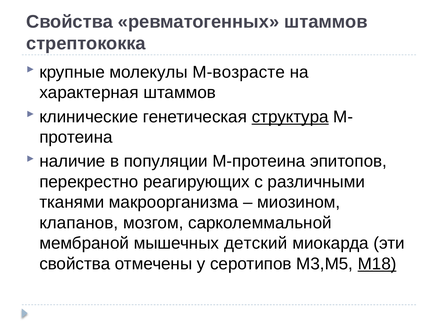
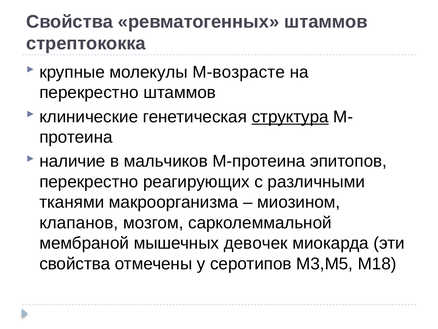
характерная at (89, 92): характерная -> перекрестно
популяции: популяции -> мальчиков
детский: детский -> девочек
М18 underline: present -> none
